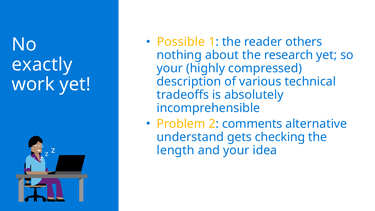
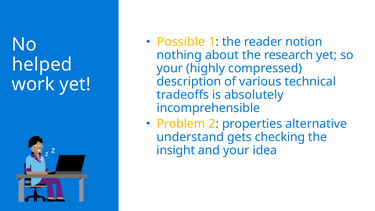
others: others -> notion
exactly: exactly -> helped
comments: comments -> properties
length: length -> insight
